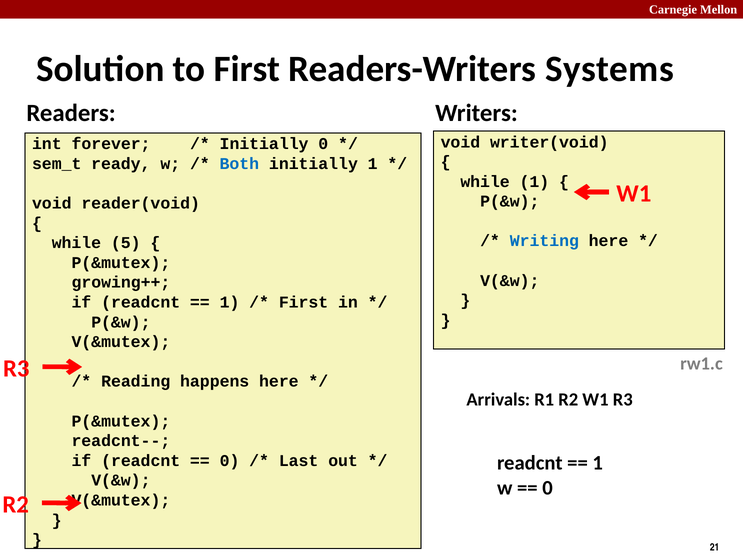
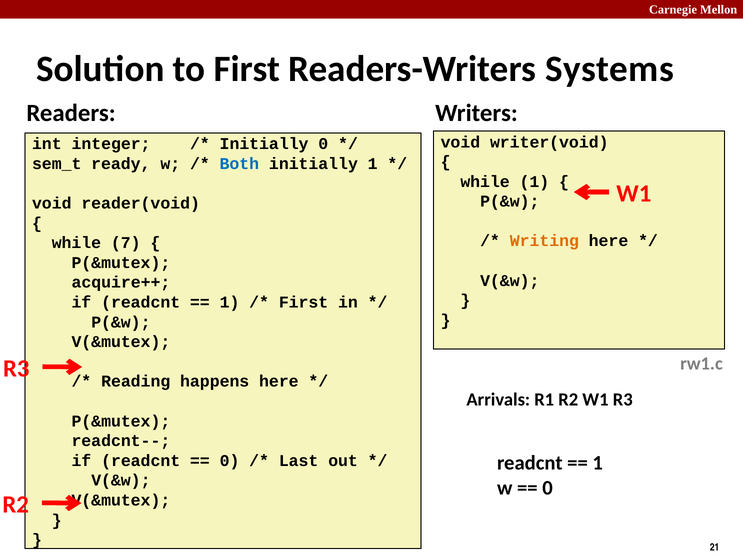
forever: forever -> integer
Writing colour: blue -> orange
5: 5 -> 7
growing++: growing++ -> acquire++
